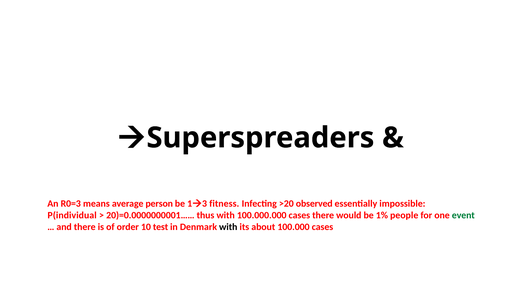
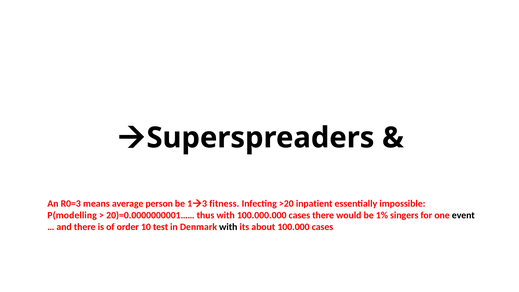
observed: observed -> inpatient
P(individual: P(individual -> P(modelling
people: people -> singers
event colour: green -> black
